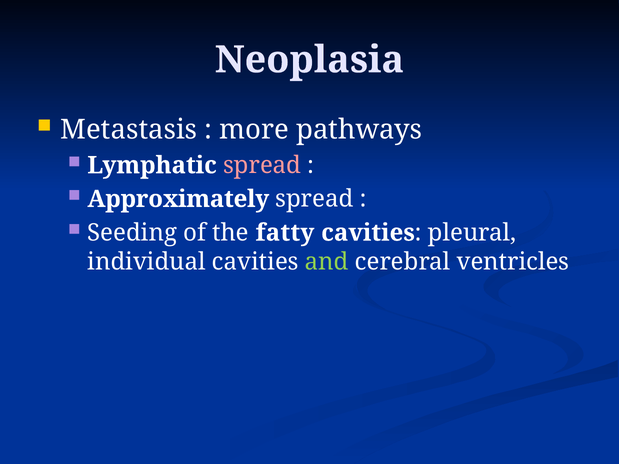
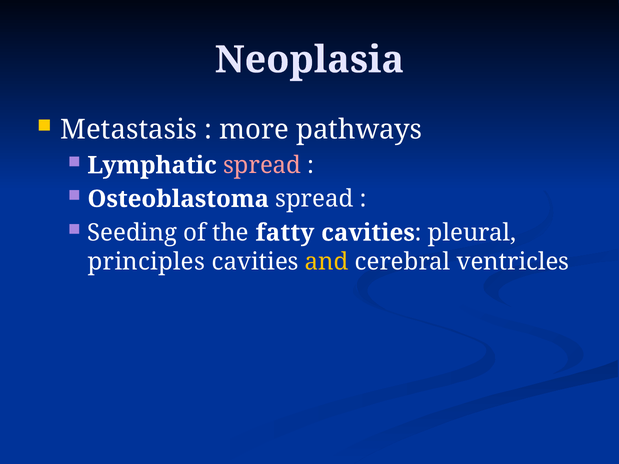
Approximately: Approximately -> Osteoblastoma
individual: individual -> principles
and colour: light green -> yellow
